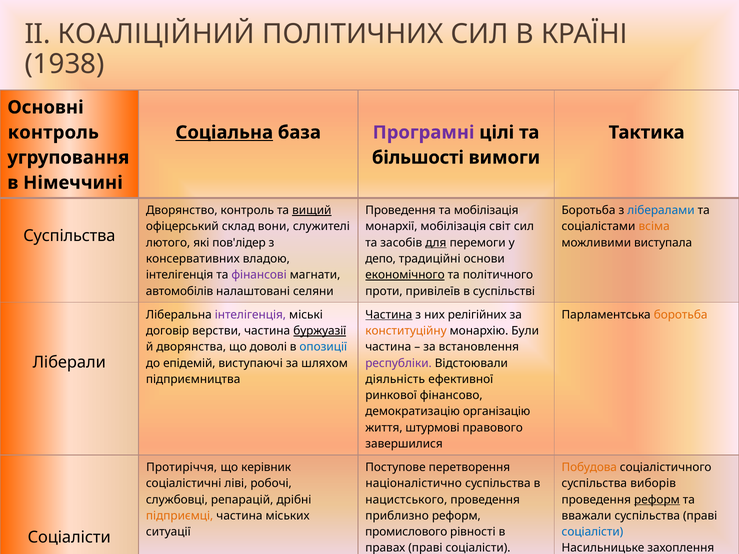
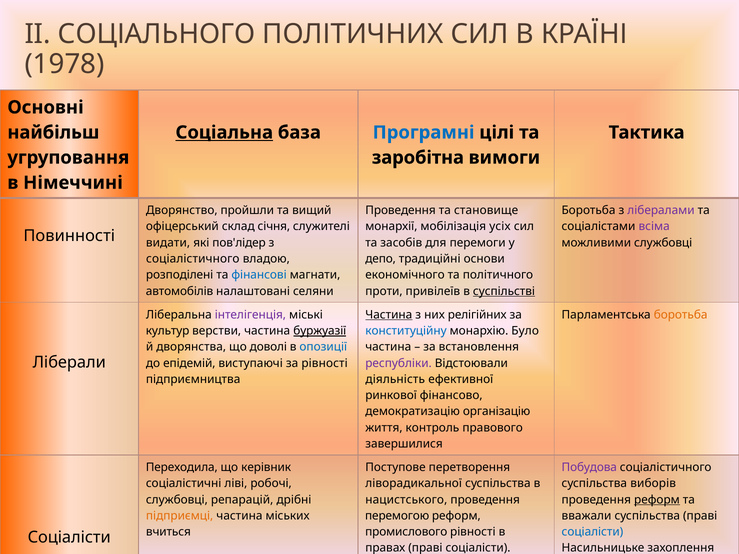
КОАЛІЦІЙНИЙ: КОАЛІЦІЙНИЙ -> СОЦІАЛЬНОГО
1938: 1938 -> 1978
контроль at (53, 133): контроль -> найбільш
Програмні colour: purple -> blue
більшості: більшості -> заробітна
Дворянство контроль: контроль -> пройшли
вищий underline: present -> none
та мобілізація: мобілізація -> становище
лібералами colour: blue -> purple
вони: вони -> січня
світ: світ -> усіх
всіма colour: orange -> purple
Суспільства at (69, 236): Суспільства -> Повинності
лютого: лютого -> видати
для underline: present -> none
можливими виступала: виступала -> службовці
консервативних at (193, 259): консервативних -> соціалістичного
інтелігенція at (180, 275): інтелігенція -> розподілені
фінансові colour: purple -> blue
економічного underline: present -> none
суспільстві underline: none -> present
договір: договір -> культур
конституційну colour: orange -> blue
Були: Були -> Було
за шляхом: шляхом -> рівності
штурмові: штурмові -> контроль
Протиріччя: Протиріччя -> Переходила
Побудова colour: orange -> purple
націоналістично: націоналістично -> ліворадикальної
приблизно: приблизно -> перемогою
ситуації: ситуації -> вчиться
